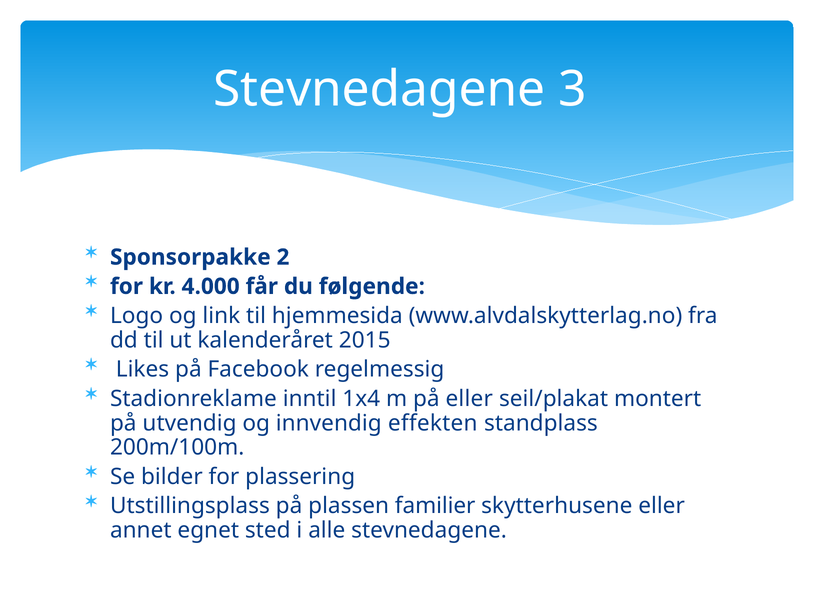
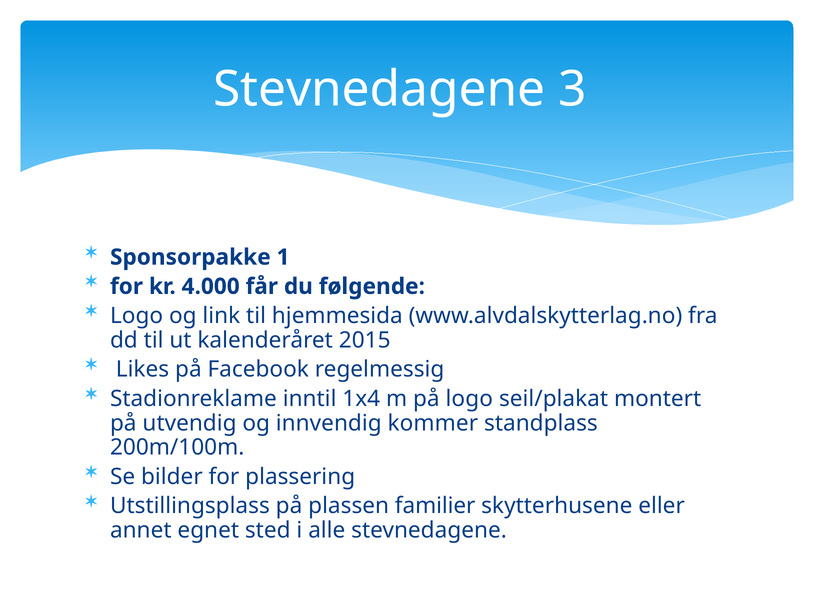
2: 2 -> 1
på eller: eller -> logo
effekten: effekten -> kommer
